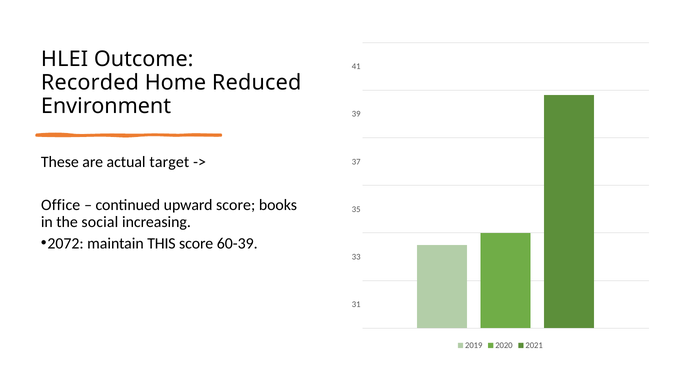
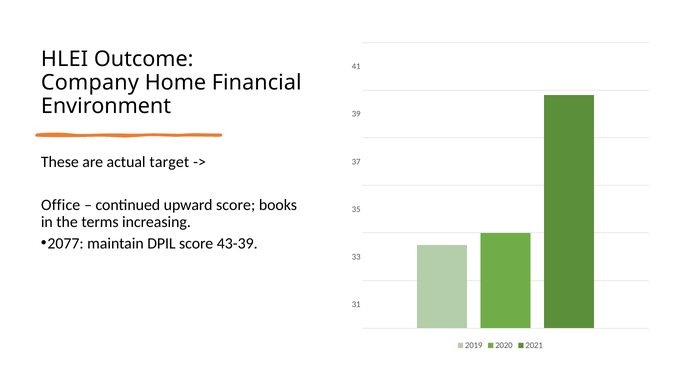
Recorded: Recorded -> Company
Reduced: Reduced -> Financial
social: social -> terms
2072: 2072 -> 2077
THIS: THIS -> DPIL
60-39: 60-39 -> 43-39
